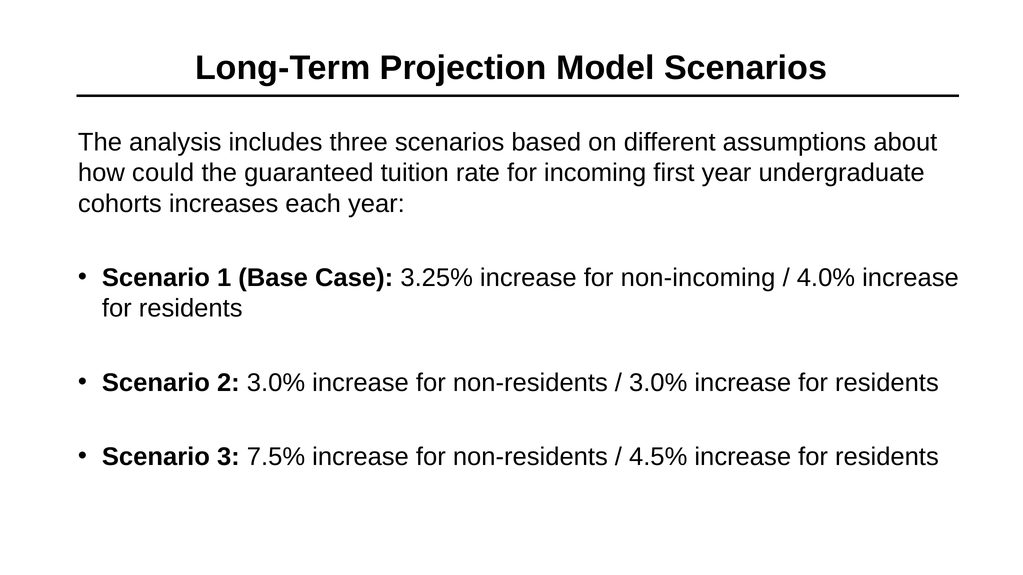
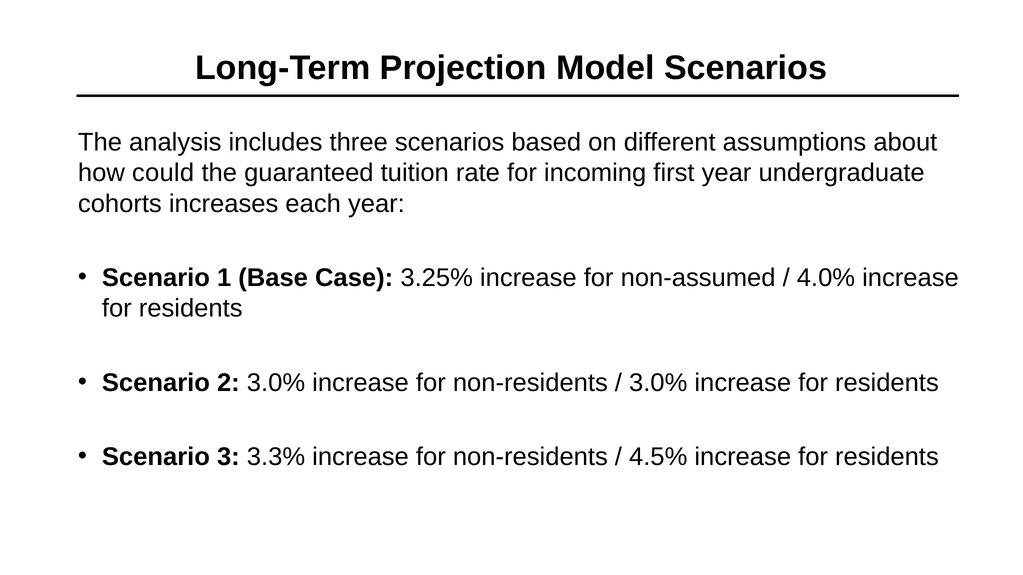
non-incoming: non-incoming -> non-assumed
7.5%: 7.5% -> 3.3%
